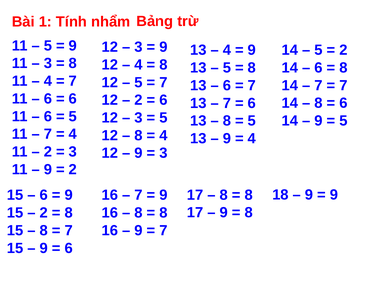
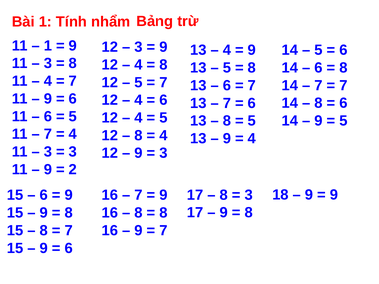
5 at (48, 46): 5 -> 1
2 at (343, 50): 2 -> 6
6 at (48, 99): 6 -> 9
2 at (138, 100): 2 -> 4
3 at (138, 118): 3 -> 4
2 at (48, 152): 2 -> 3
8 at (249, 195): 8 -> 3
2 at (44, 213): 2 -> 9
